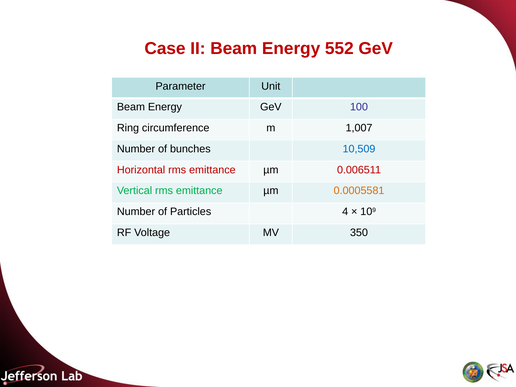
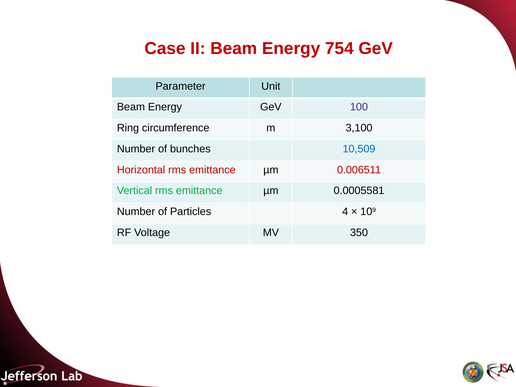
552: 552 -> 754
1,007: 1,007 -> 3,100
0.0005581 colour: orange -> black
